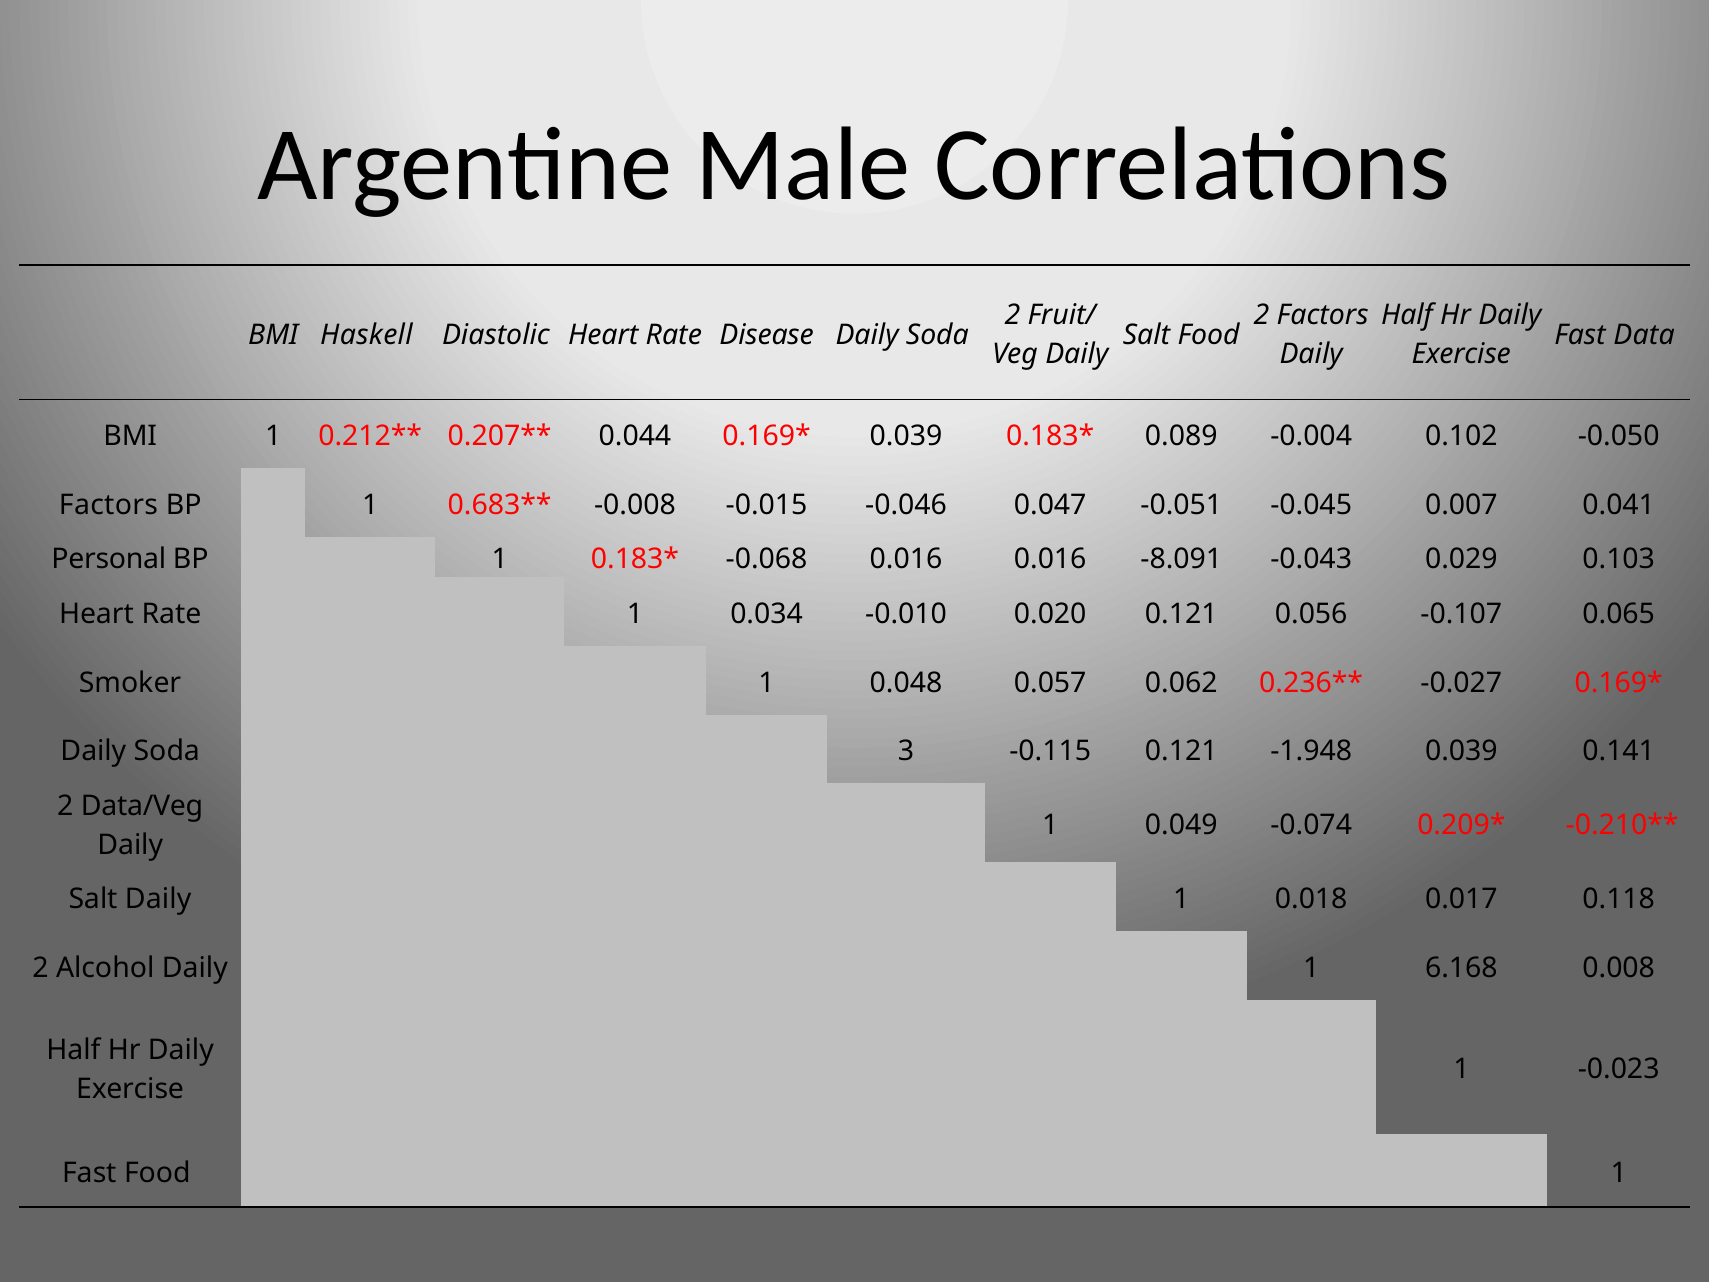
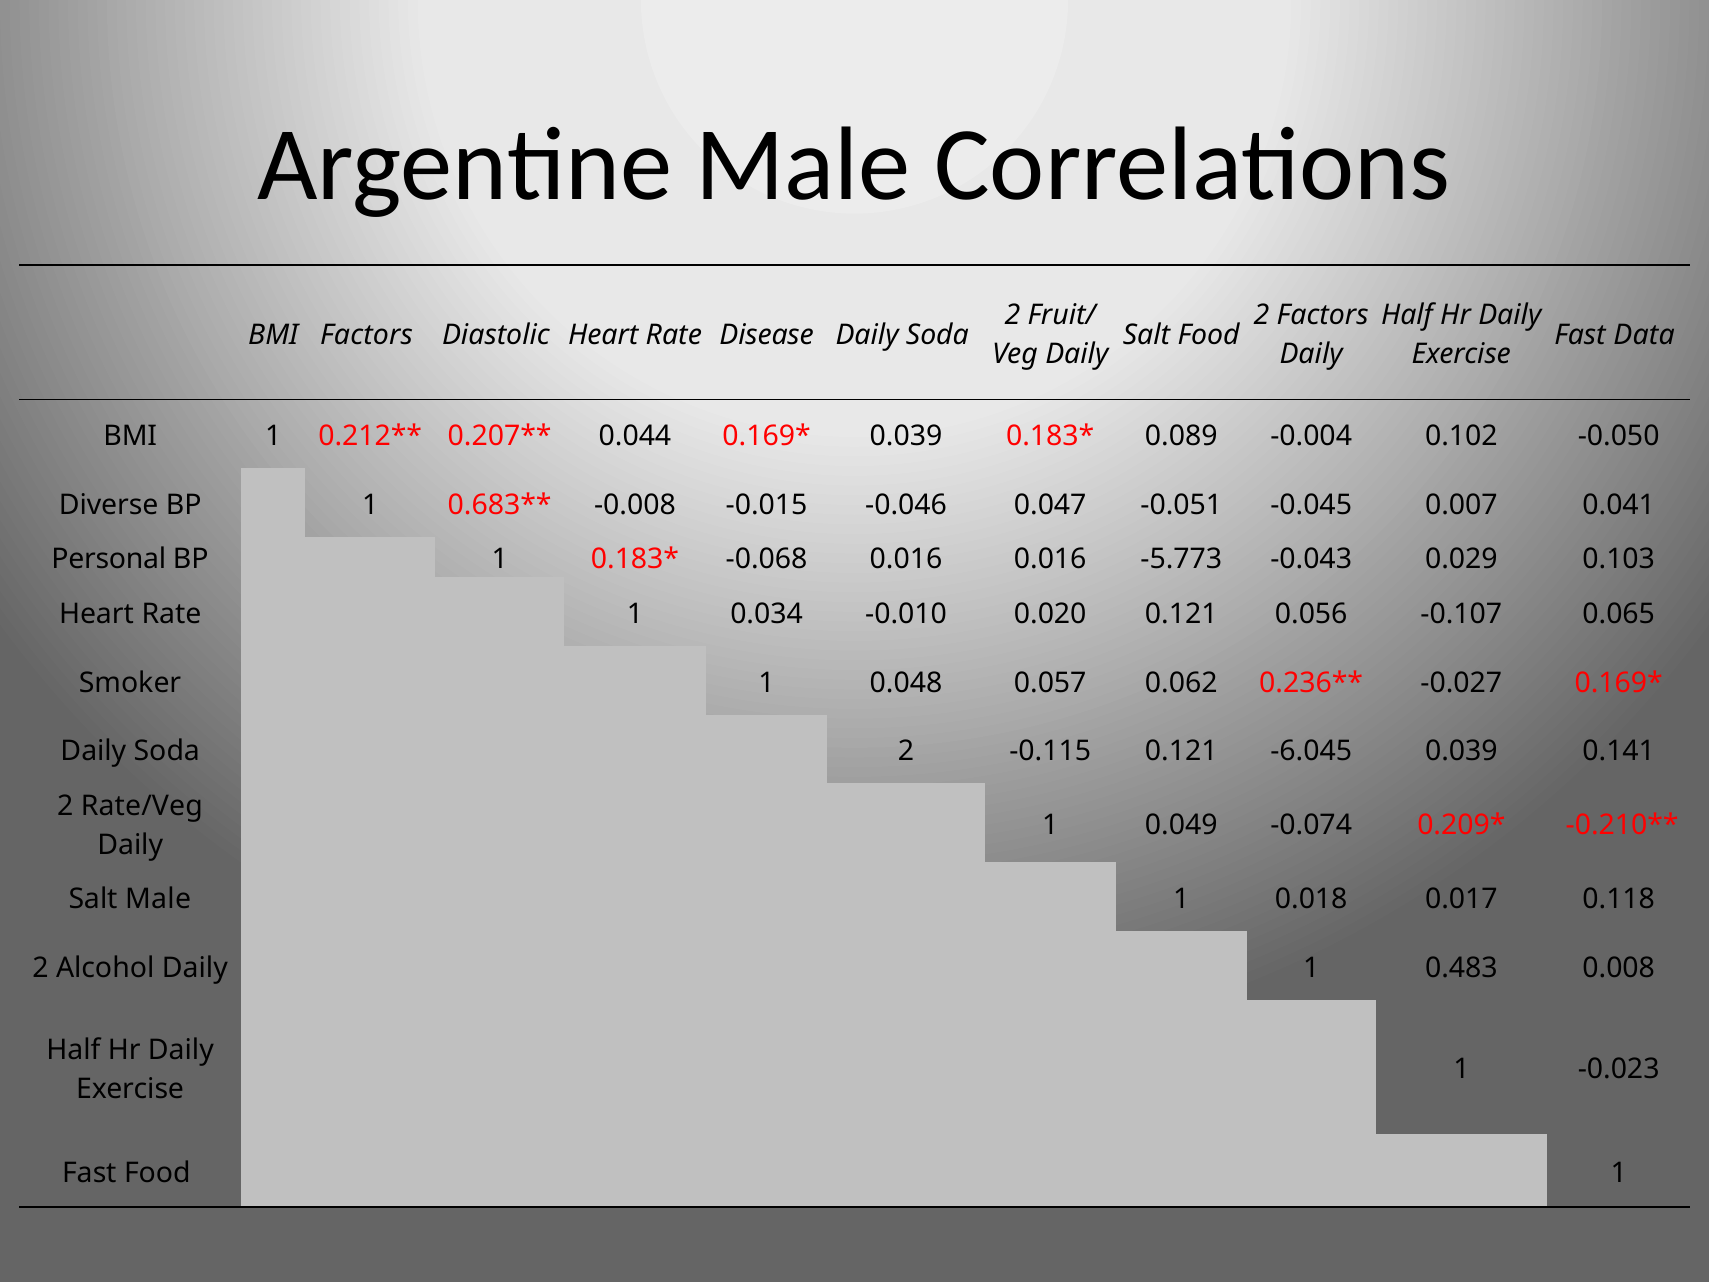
BMI Haskell: Haskell -> Factors
Factors at (108, 505): Factors -> Diverse
-8.091: -8.091 -> -5.773
3 at (906, 751): 3 -> 2
-1.948: -1.948 -> -6.045
Data/Veg: Data/Veg -> Rate/Veg
Salt Daily: Daily -> Male
6.168: 6.168 -> 0.483
